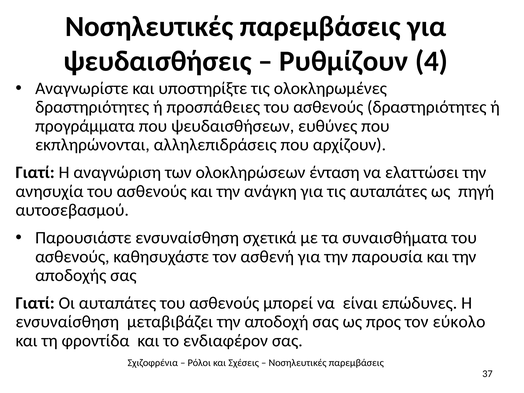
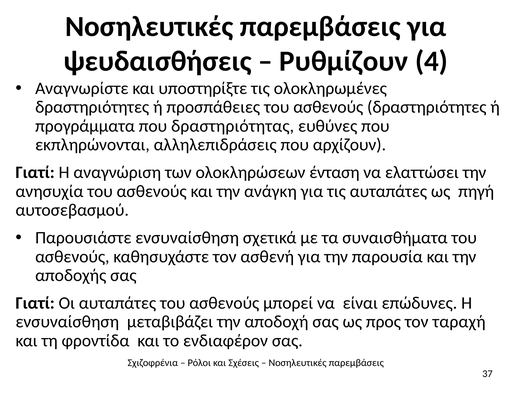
ψευδαισθήσεων: ψευδαισθήσεων -> δραστηριότητας
εύκολο: εύκολο -> ταραχή
